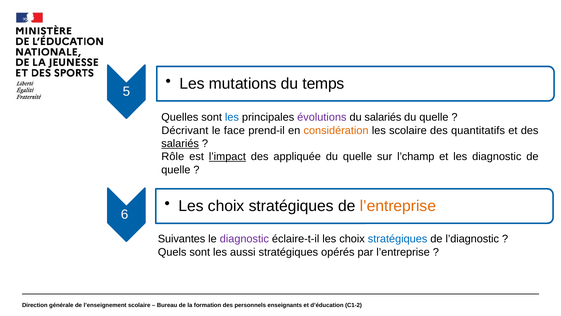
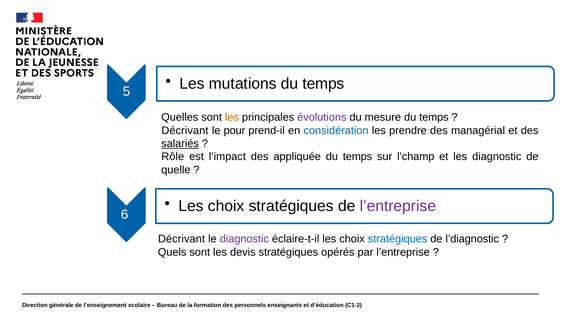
les at (232, 117) colour: blue -> orange
du salariés: salariés -> mesure
quelle at (434, 117): quelle -> temps
face: face -> pour
considération colour: orange -> blue
les scolaire: scolaire -> prendre
quantitatifs: quantitatifs -> managérial
l’impact underline: present -> none
quelle at (357, 156): quelle -> temps
l’entreprise at (398, 206) colour: orange -> purple
Suivantes at (182, 239): Suivantes -> Décrivant
aussi: aussi -> devis
